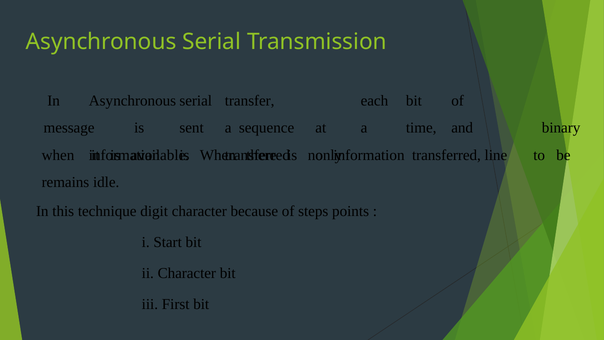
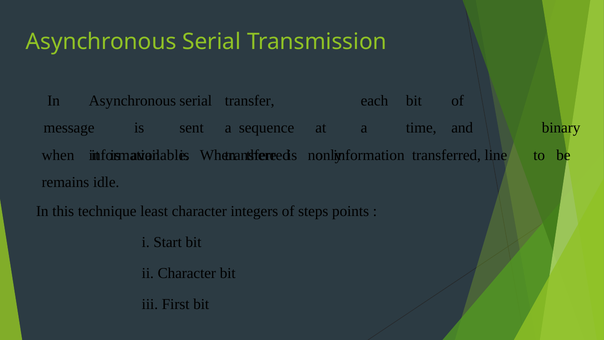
digit: digit -> least
because: because -> integers
